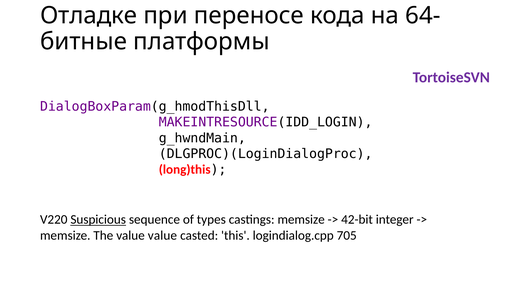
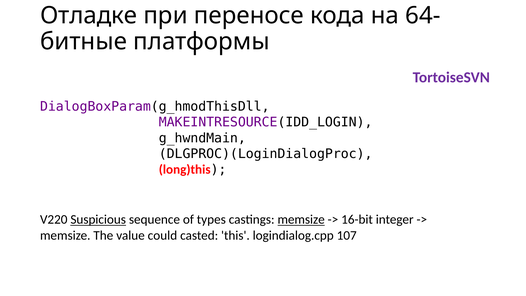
memsize at (301, 220) underline: none -> present
42-bit: 42-bit -> 16-bit
value value: value -> could
705: 705 -> 107
